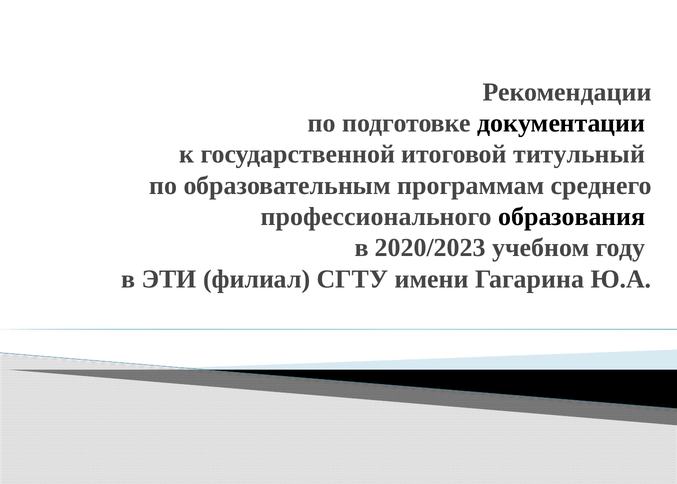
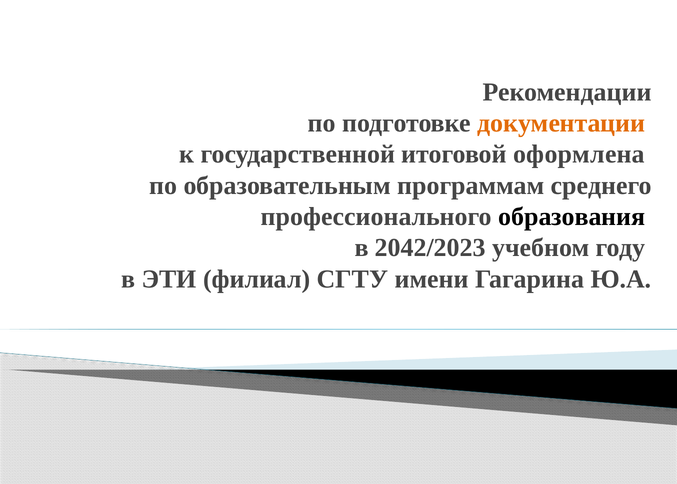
документации colour: black -> orange
титульный: титульный -> оформлена
2020/2023: 2020/2023 -> 2042/2023
